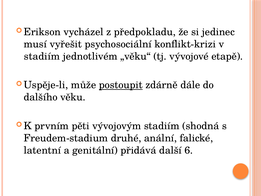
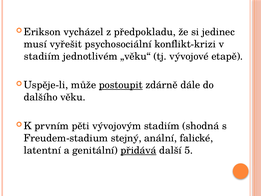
druhé: druhé -> stejný
přidává underline: none -> present
6: 6 -> 5
